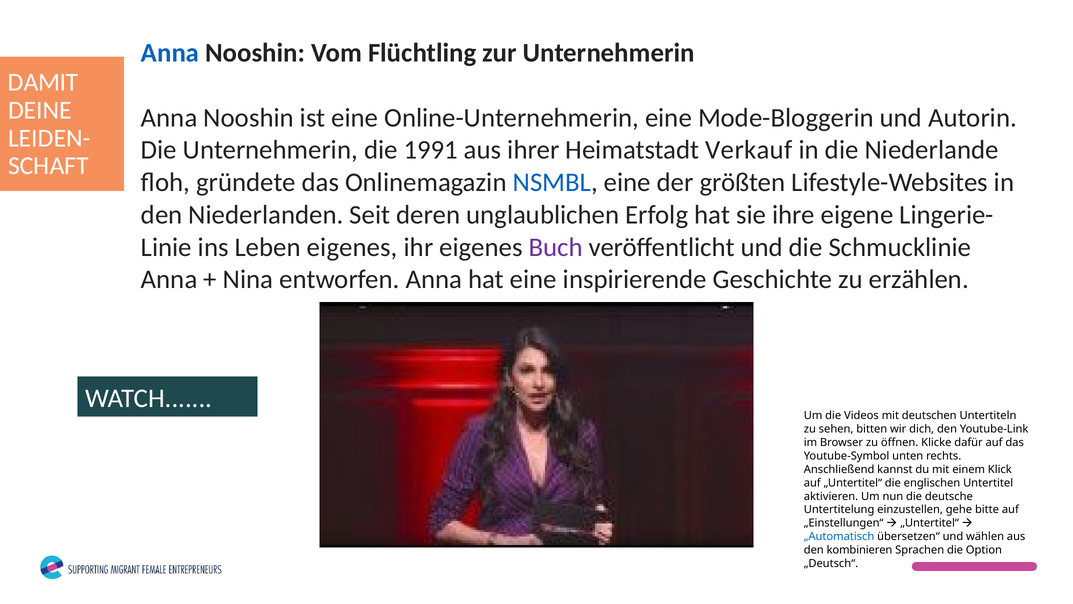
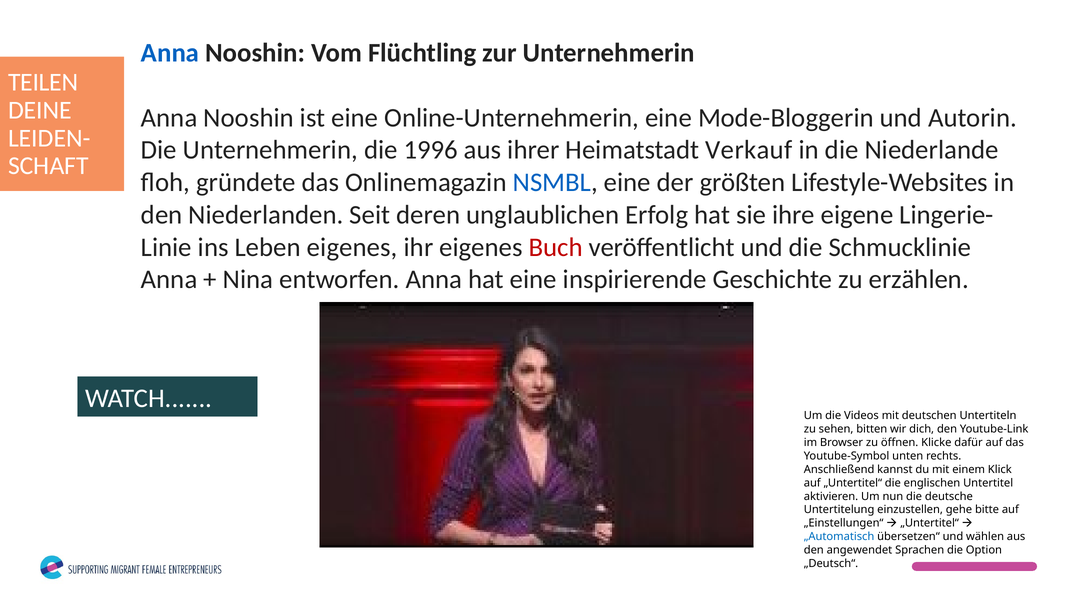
DAMIT: DAMIT -> TEILEN
1991: 1991 -> 1996
Buch colour: purple -> red
kombinieren: kombinieren -> angewendet
